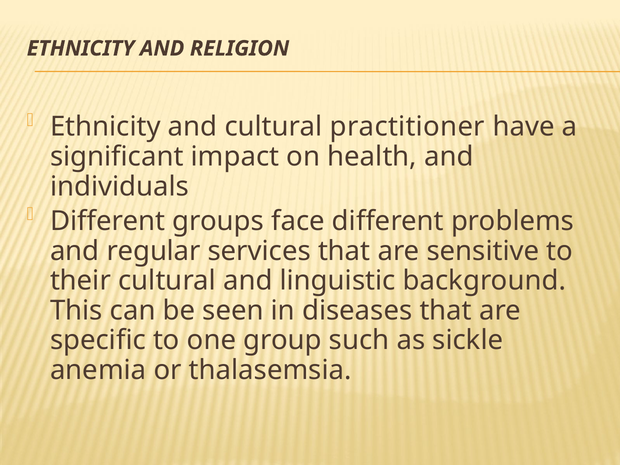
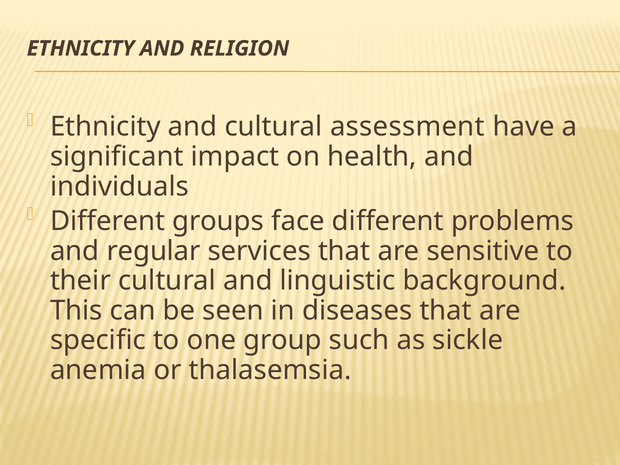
practitioner: practitioner -> assessment
